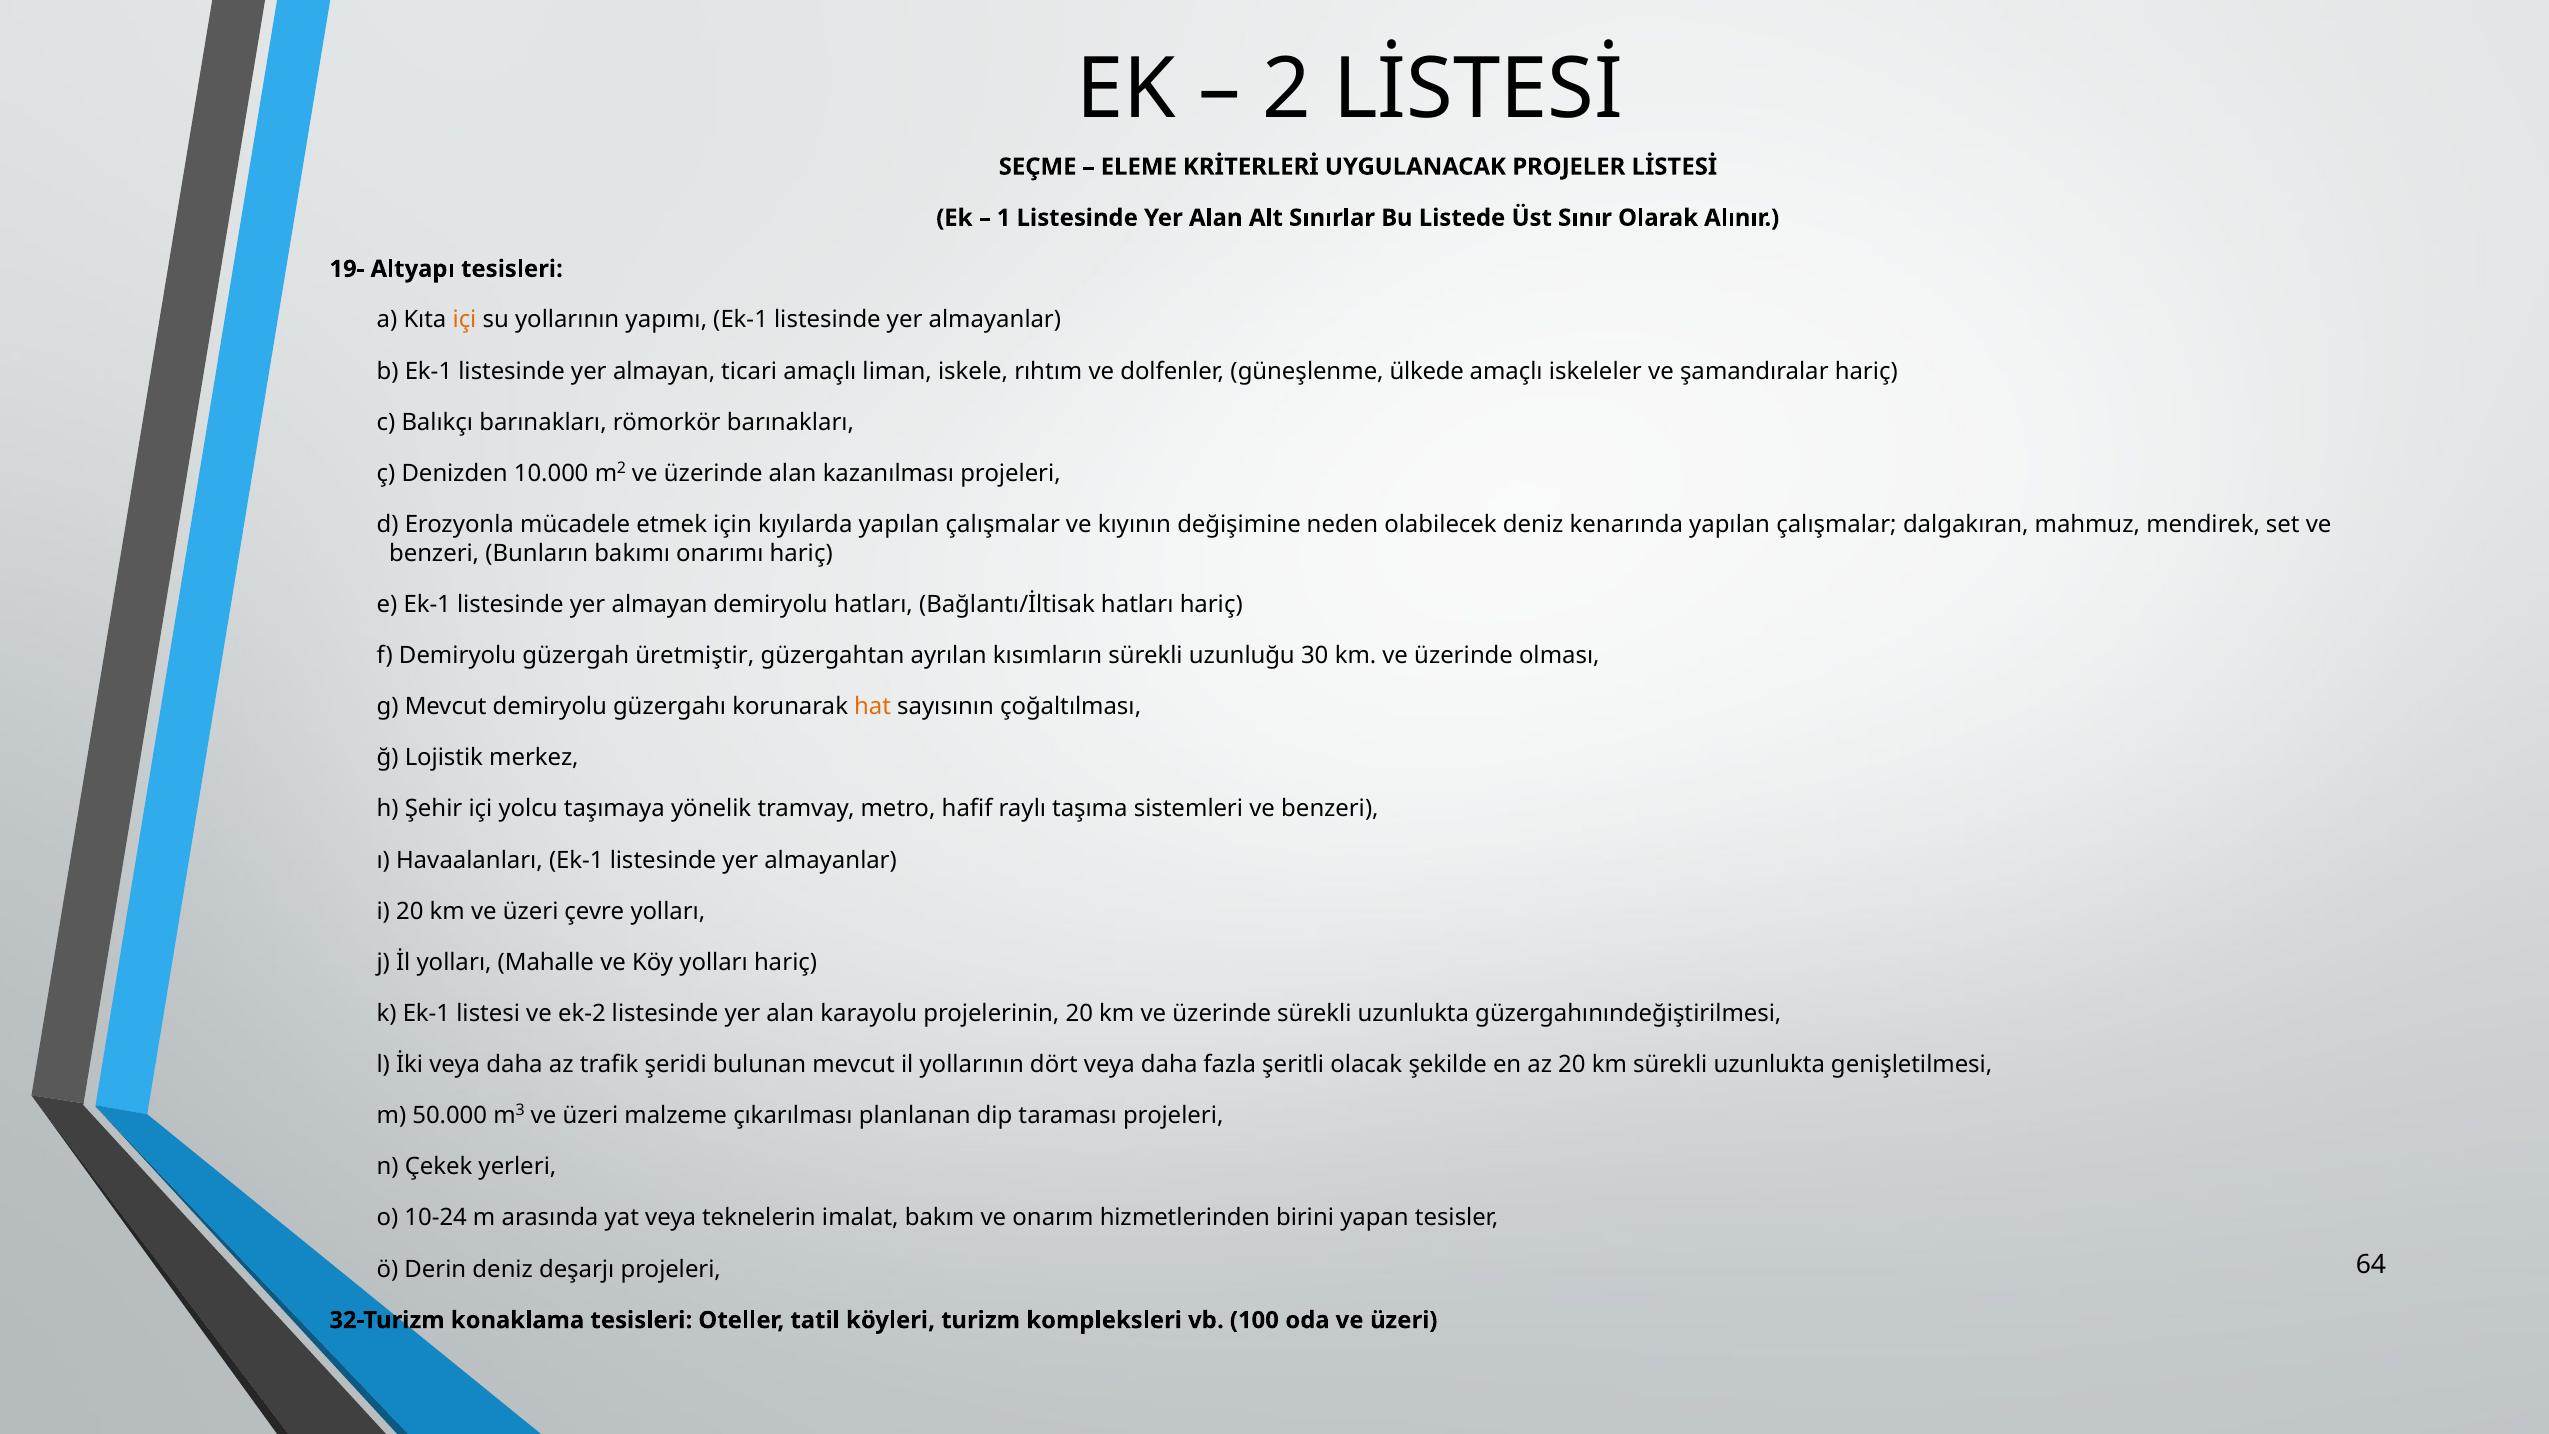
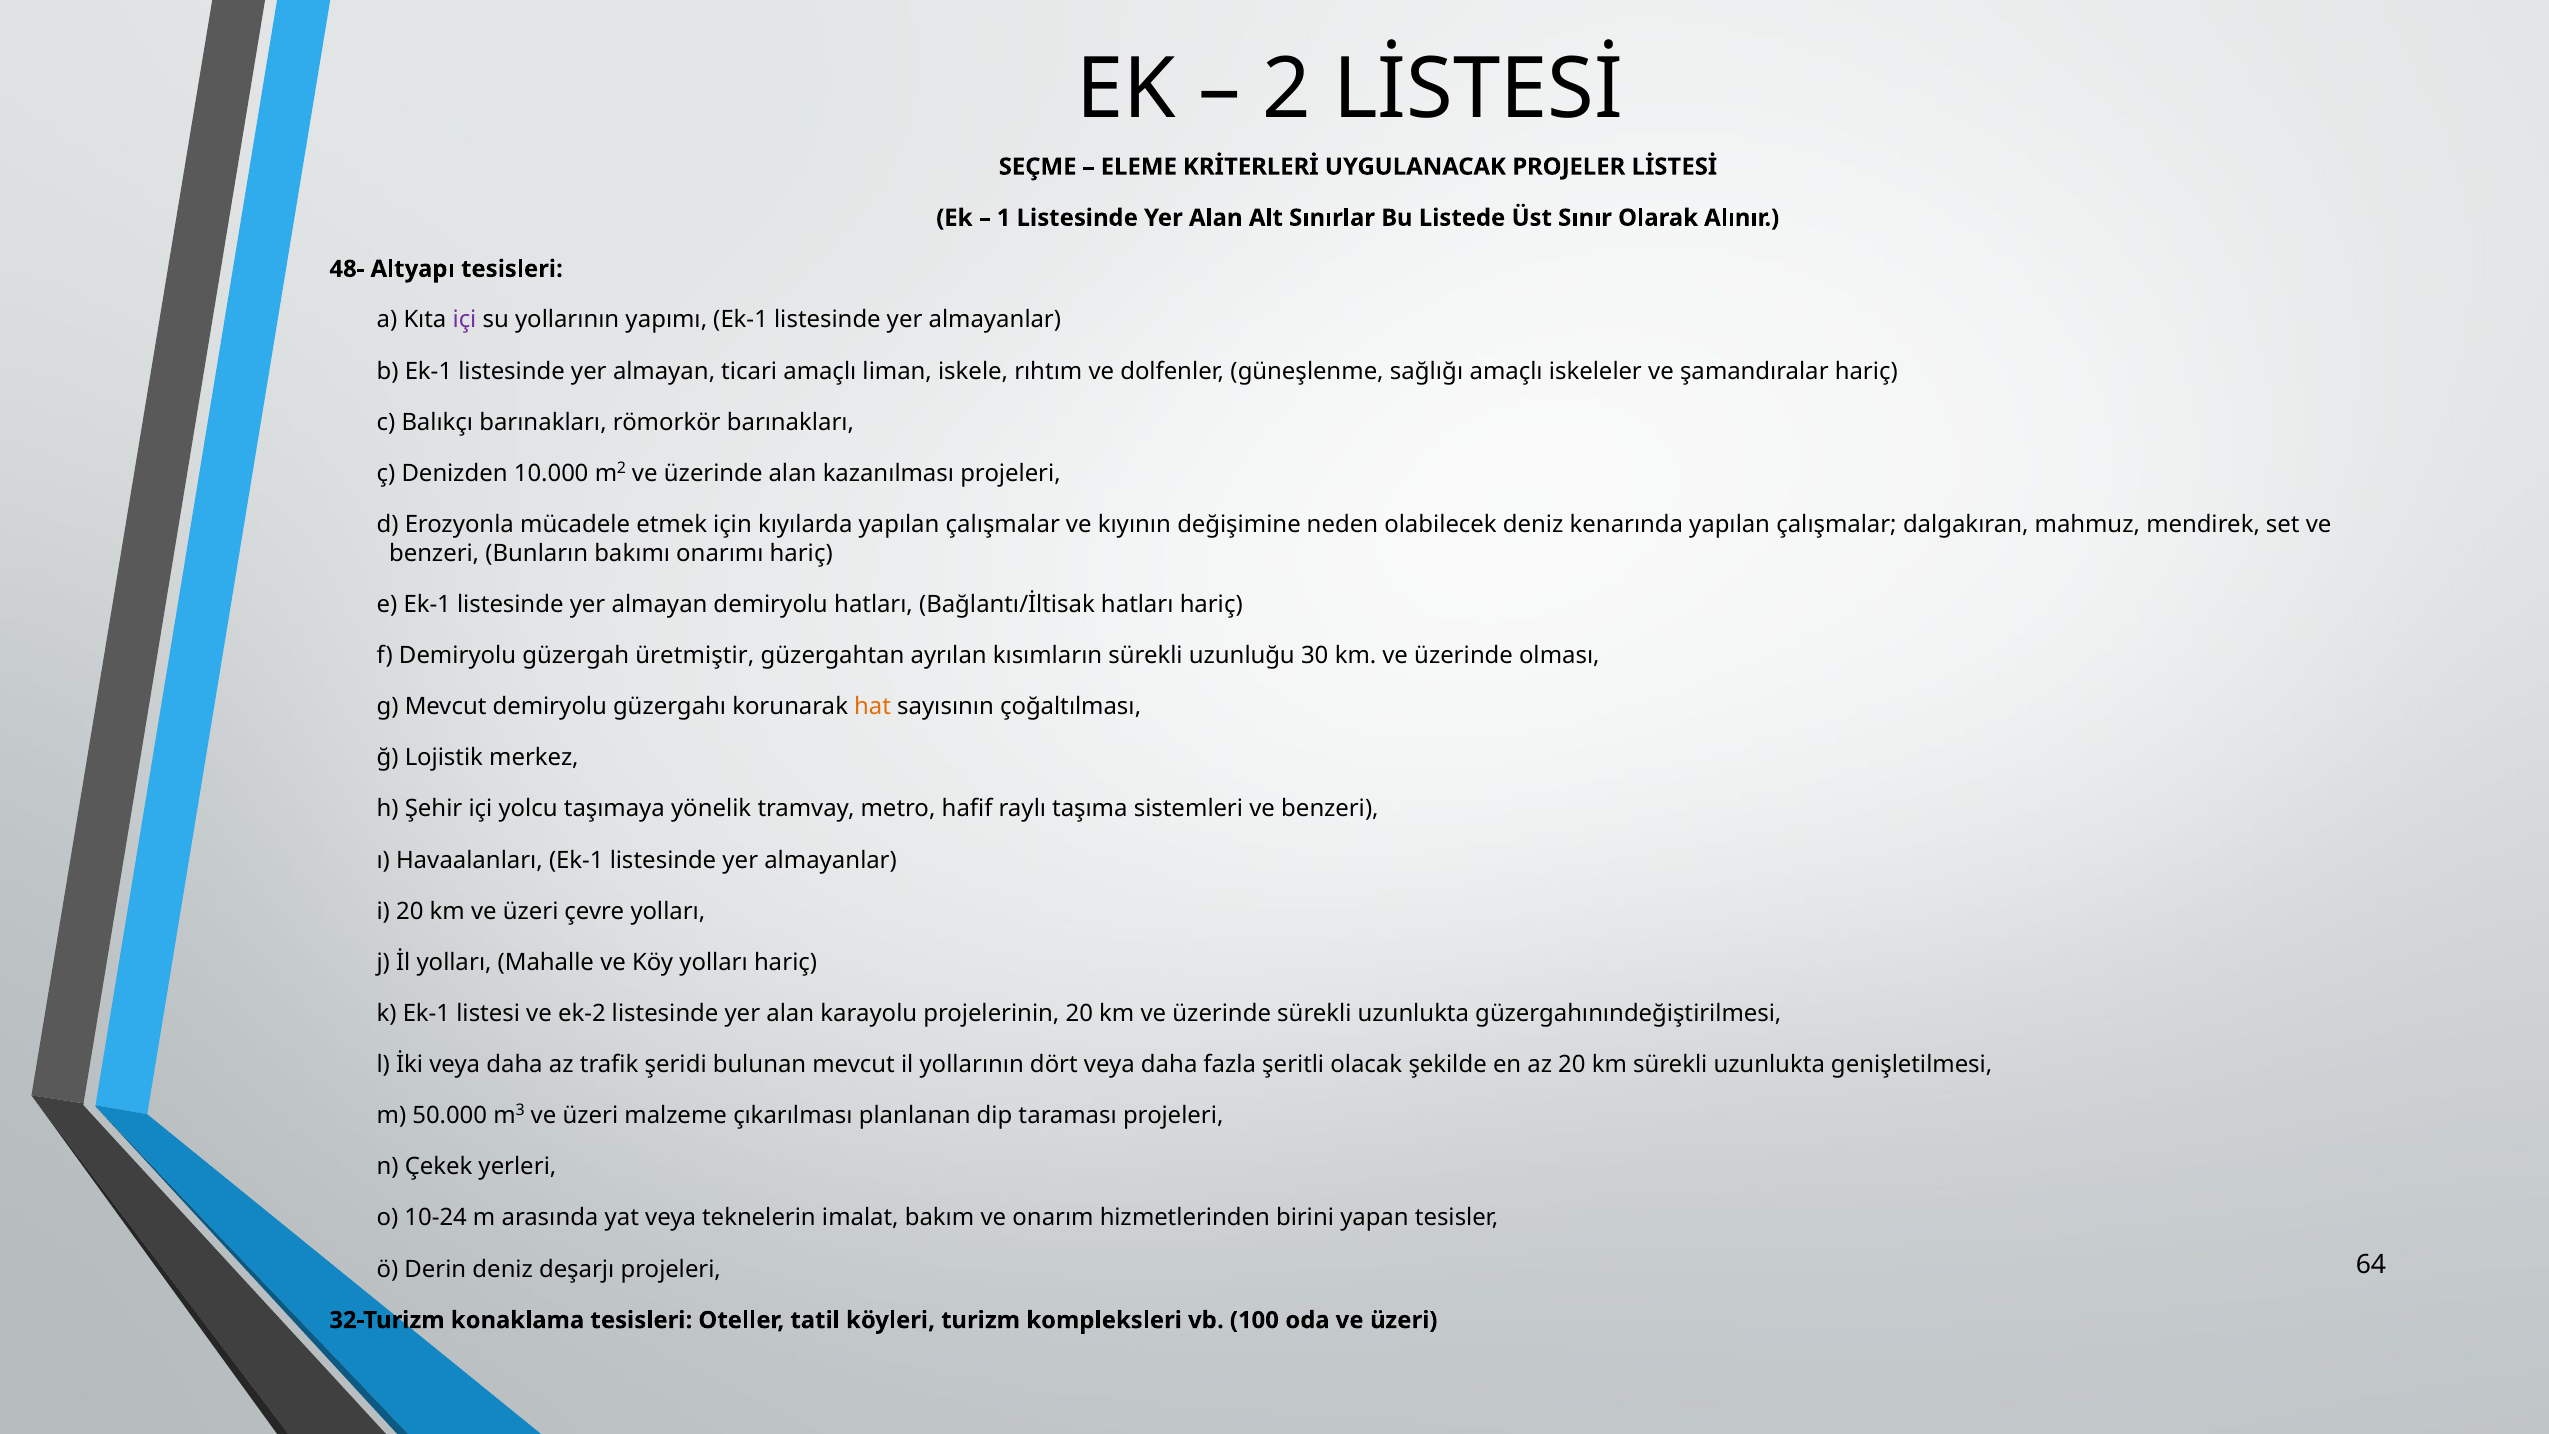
19-: 19- -> 48-
içi at (465, 320) colour: orange -> purple
ülkede: ülkede -> sağlığı
